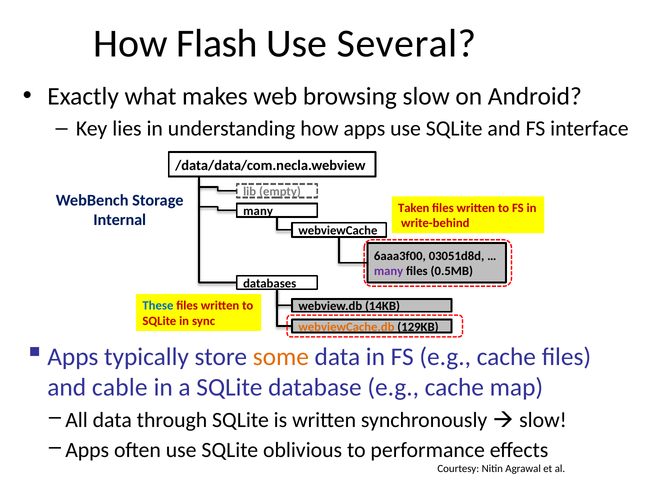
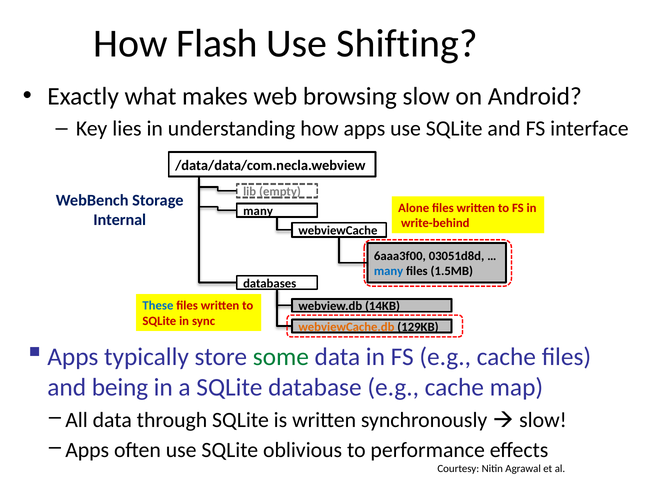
Several: Several -> Shifting
Taken: Taken -> Alone
many at (389, 272) colour: purple -> blue
0.5MB: 0.5MB -> 1.5MB
some colour: orange -> green
cable: cable -> being
